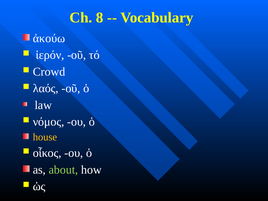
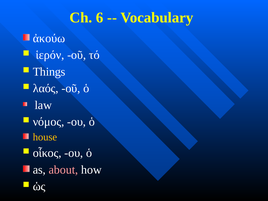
8: 8 -> 6
Crowd: Crowd -> Things
about colour: light green -> pink
